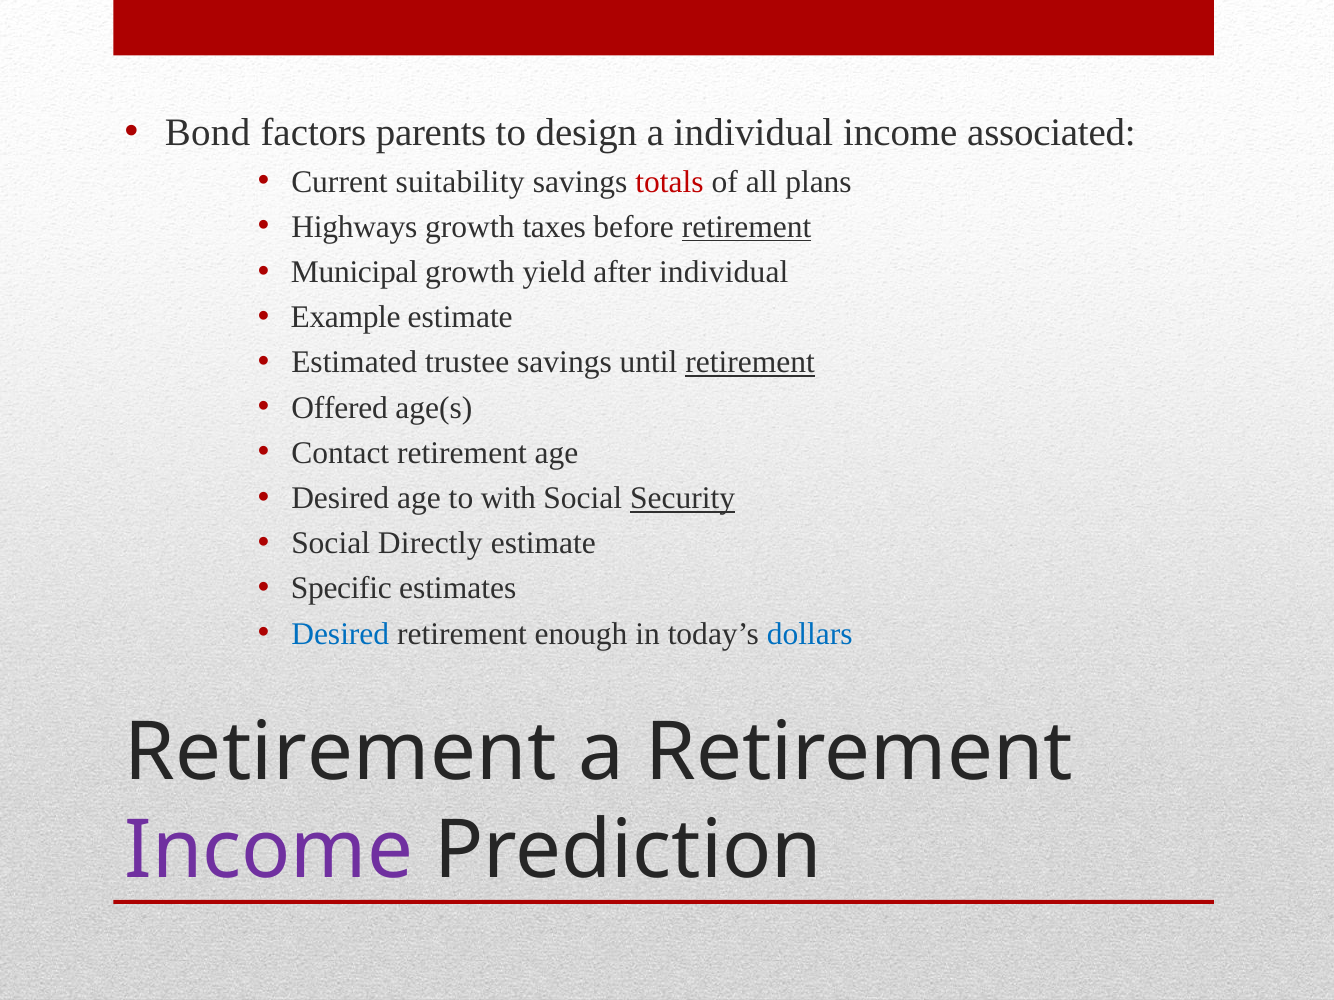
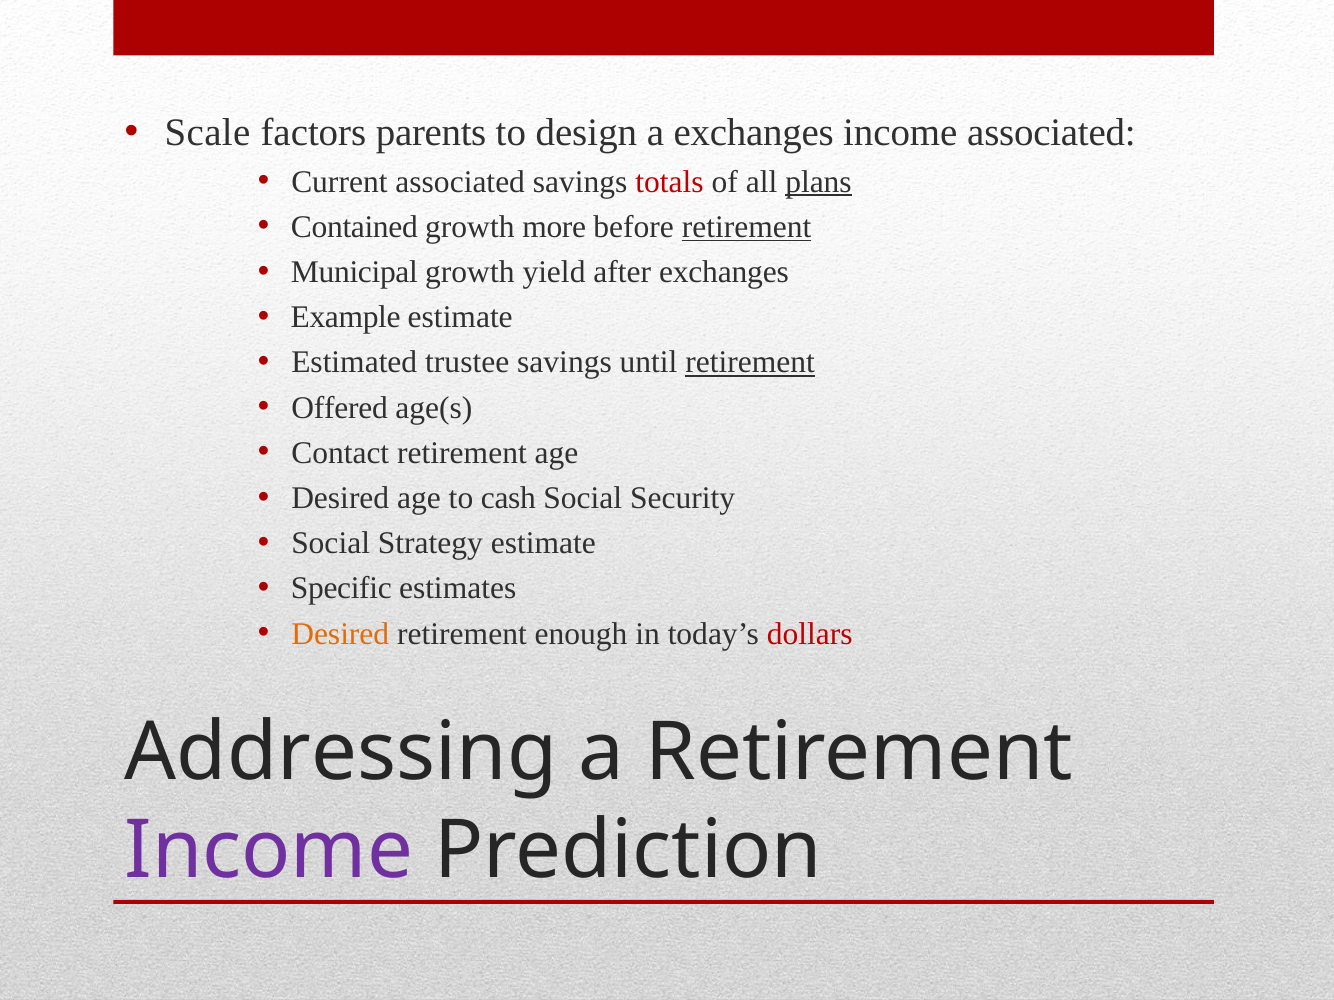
Bond: Bond -> Scale
a individual: individual -> exchanges
Current suitability: suitability -> associated
plans underline: none -> present
Highways: Highways -> Contained
taxes: taxes -> more
after individual: individual -> exchanges
with: with -> cash
Security underline: present -> none
Directly: Directly -> Strategy
Desired at (340, 634) colour: blue -> orange
dollars colour: blue -> red
Retirement at (341, 753): Retirement -> Addressing
